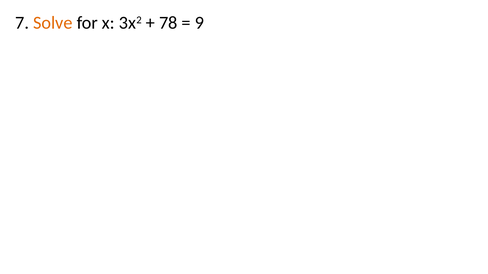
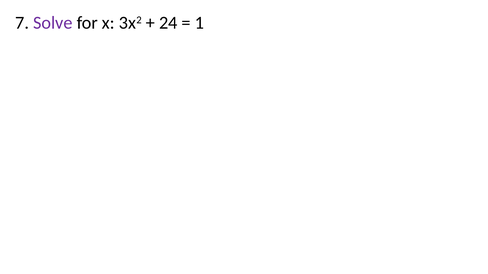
Solve colour: orange -> purple
78: 78 -> 24
9: 9 -> 1
